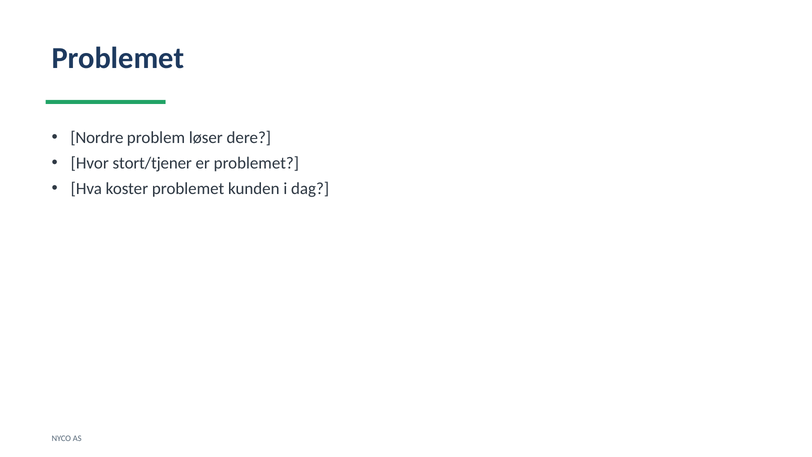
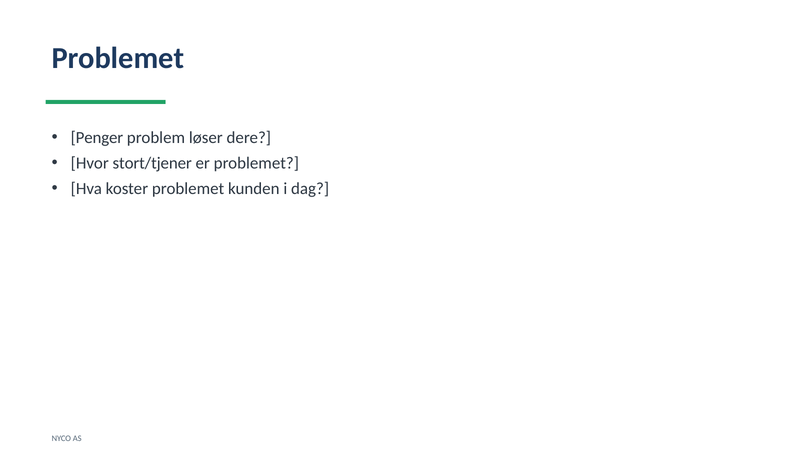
Nordre: Nordre -> Penger
